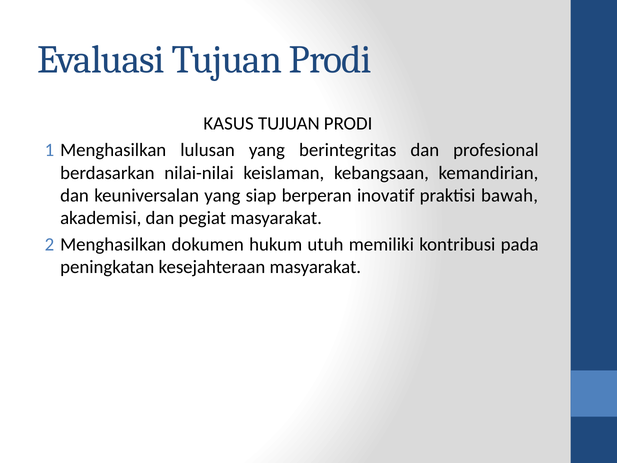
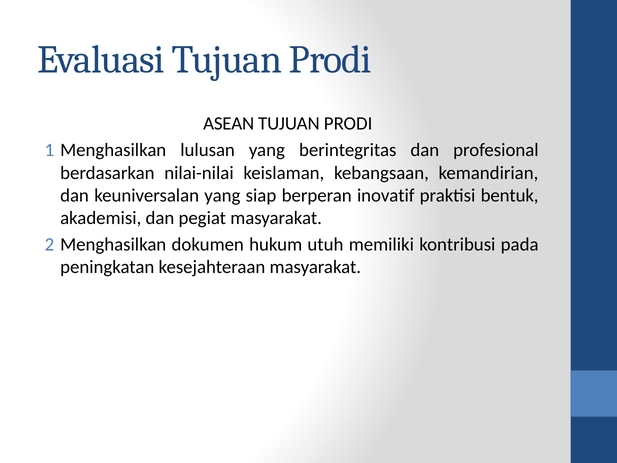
KASUS: KASUS -> ASEAN
bawah: bawah -> bentuk
